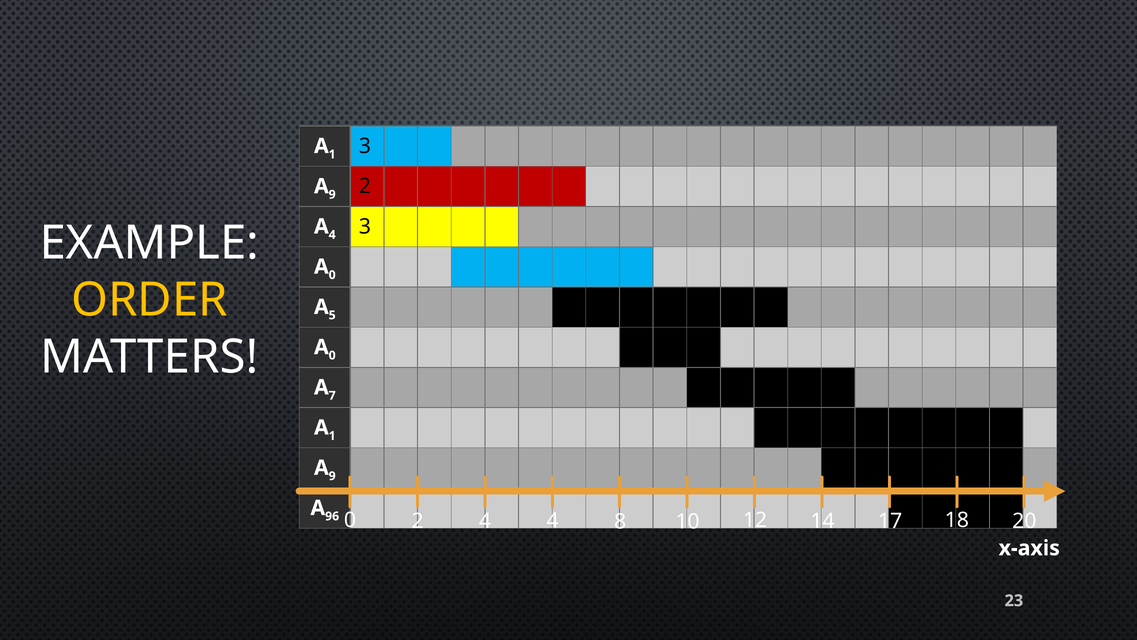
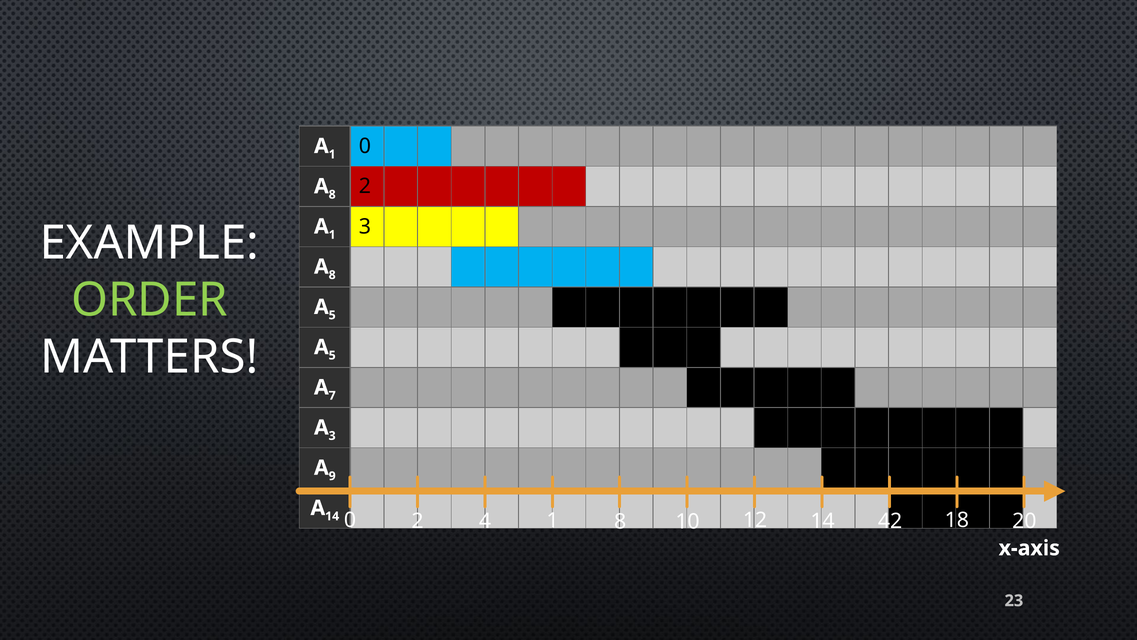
1 3: 3 -> 0
9 at (332, 194): 9 -> 8
4 at (332, 235): 4 -> 1
0 at (332, 275): 0 -> 8
ORDER colour: yellow -> light green
0 at (332, 355): 0 -> 5
1 at (332, 436): 1 -> 3
96 at (332, 516): 96 -> 14
4 4: 4 -> 1
17: 17 -> 42
